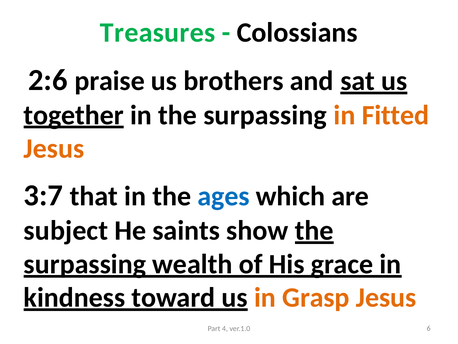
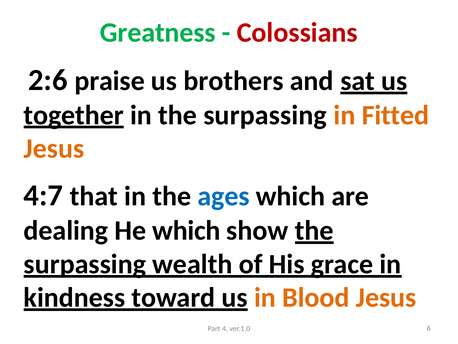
Treasures: Treasures -> Greatness
Colossians colour: black -> red
3:7: 3:7 -> 4:7
subject: subject -> dealing
He saints: saints -> which
Grasp: Grasp -> Blood
